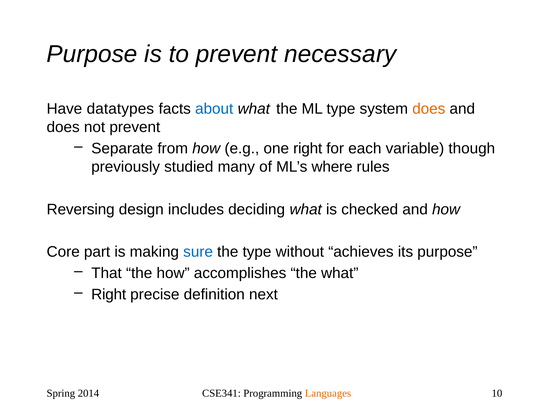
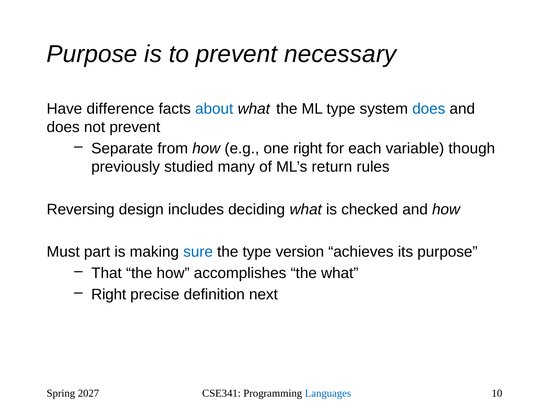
datatypes: datatypes -> difference
does at (429, 109) colour: orange -> blue
where: where -> return
Core: Core -> Must
without: without -> version
2014: 2014 -> 2027
Languages colour: orange -> blue
